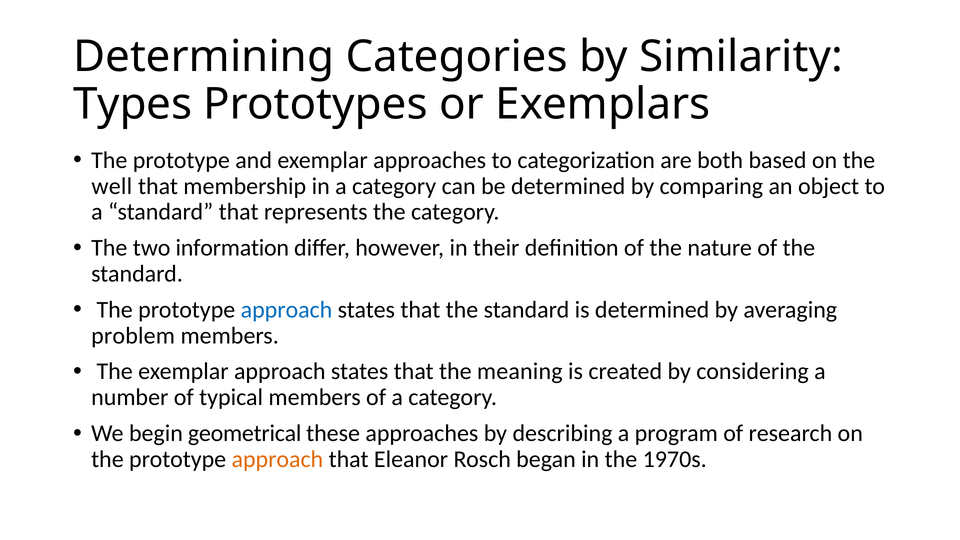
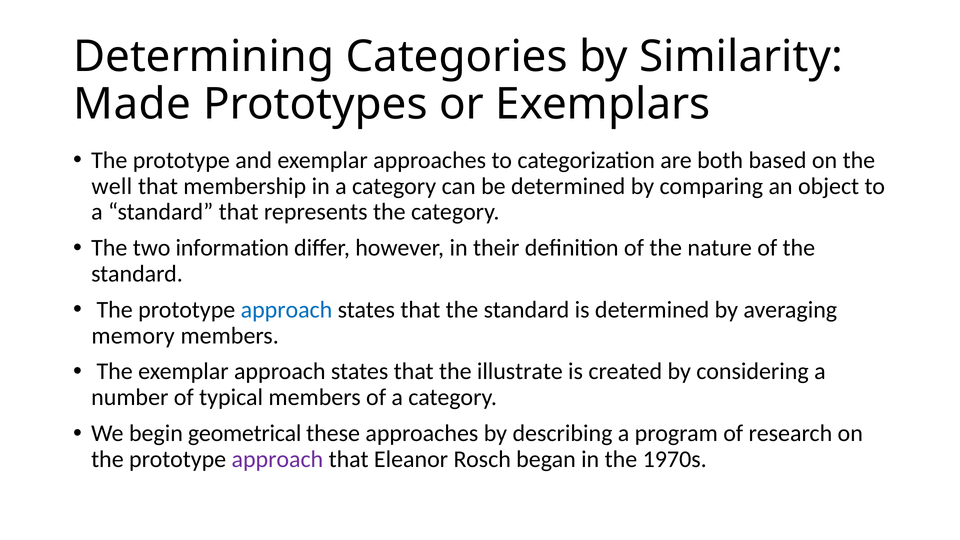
Types: Types -> Made
problem: problem -> memory
meaning: meaning -> illustrate
approach at (277, 459) colour: orange -> purple
